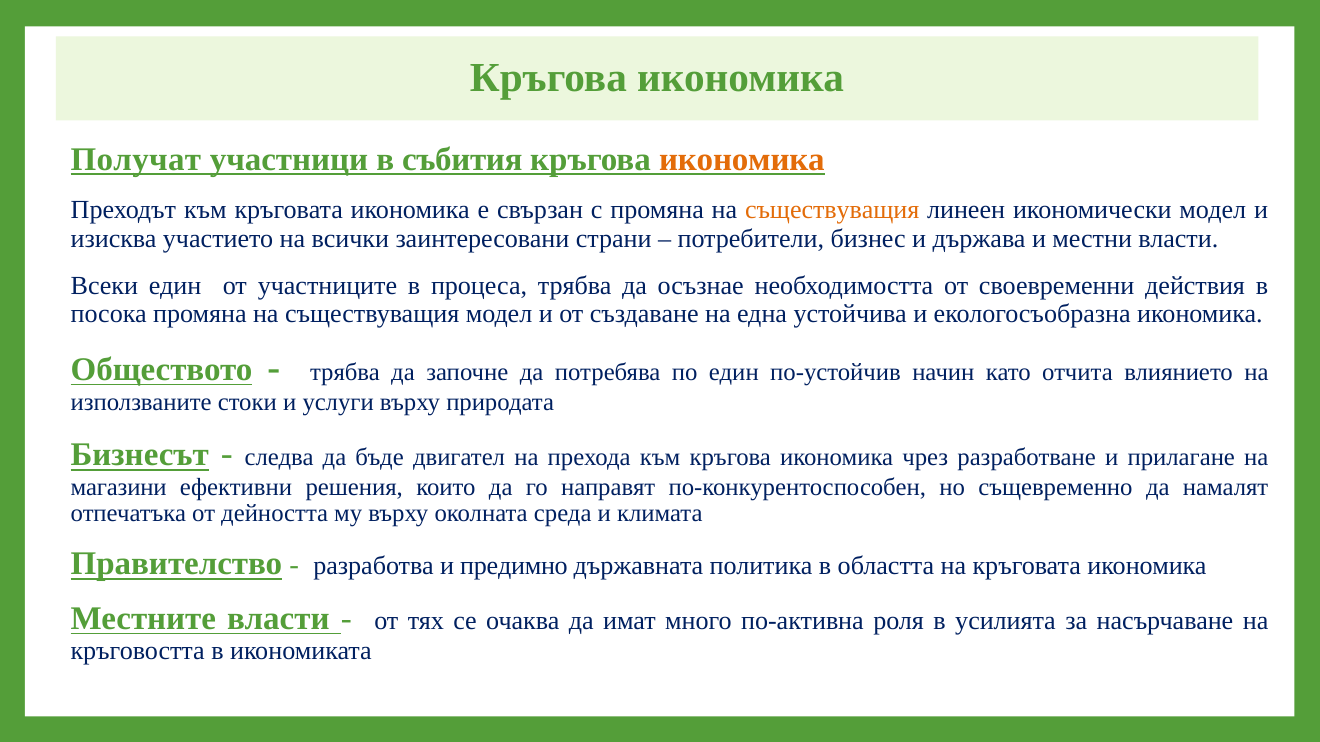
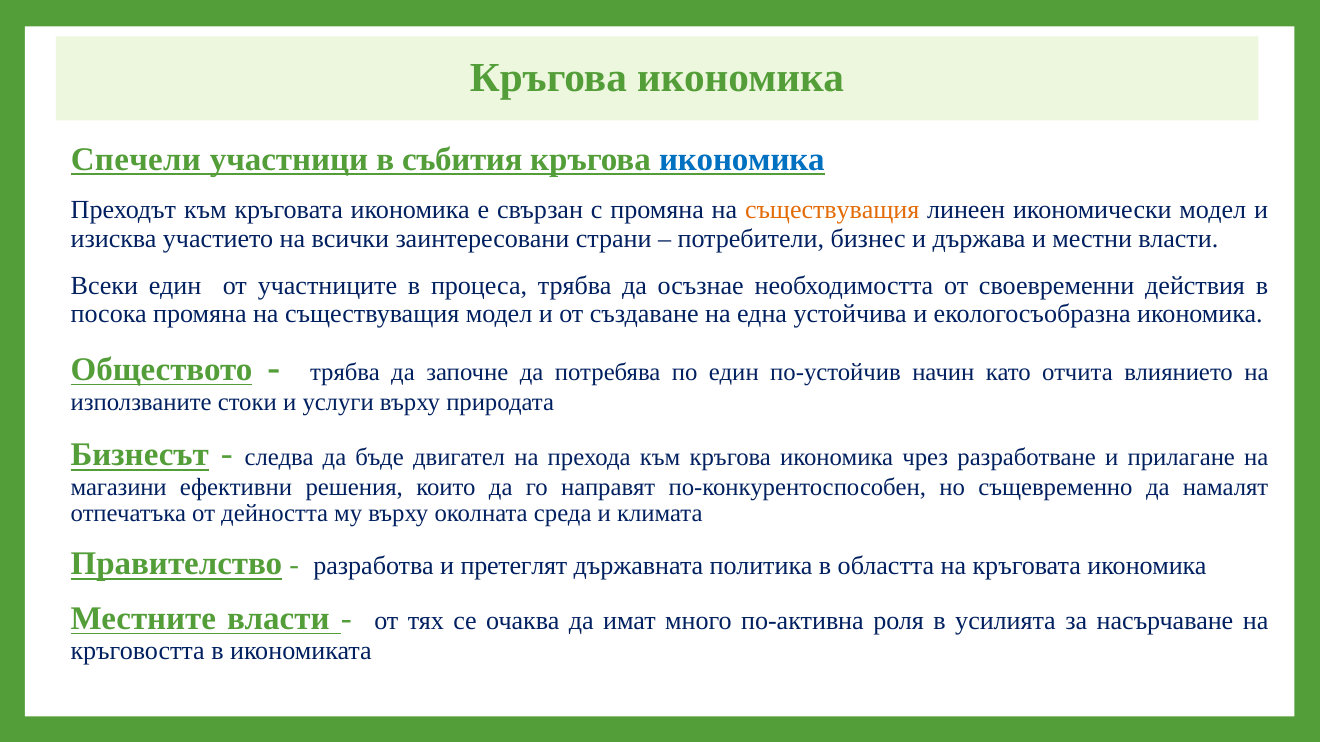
Получат: Получат -> Спечели
икономика at (742, 159) colour: orange -> blue
предимно: предимно -> претеглят
